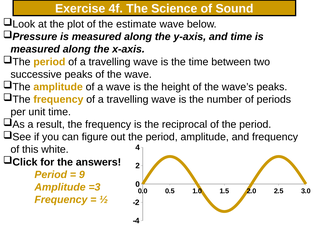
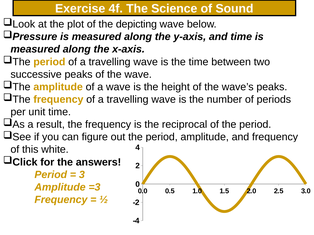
estimate: estimate -> depicting
9: 9 -> 3
